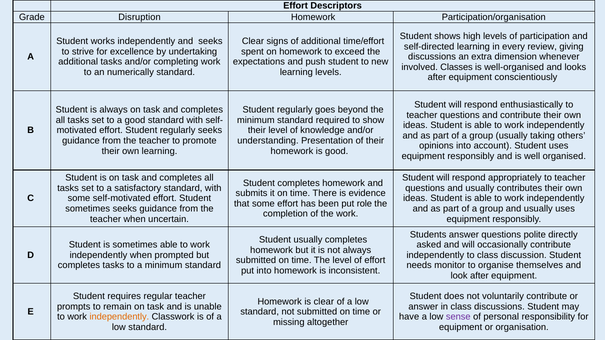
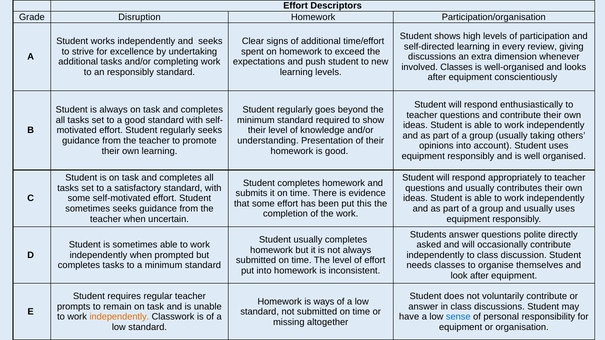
an numerically: numerically -> responsibly
role: role -> this
needs monitor: monitor -> classes
is clear: clear -> ways
sense colour: purple -> blue
